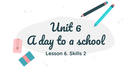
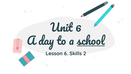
school underline: none -> present
